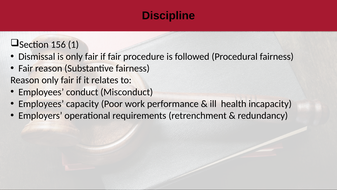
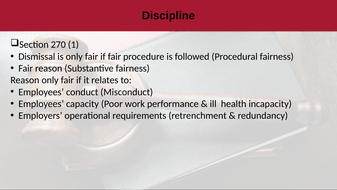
156: 156 -> 270
